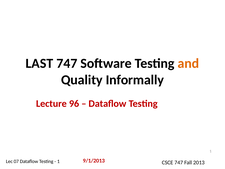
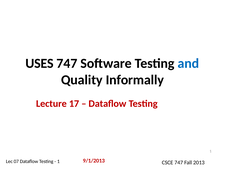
LAST: LAST -> USES
and colour: orange -> blue
96: 96 -> 17
